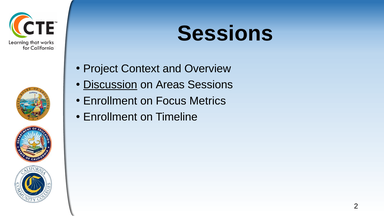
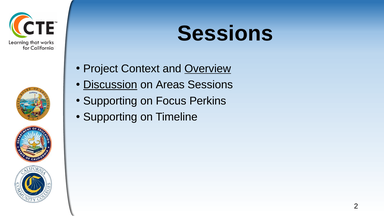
Overview underline: none -> present
Enrollment at (110, 101): Enrollment -> Supporting
Metrics: Metrics -> Perkins
Enrollment at (110, 117): Enrollment -> Supporting
